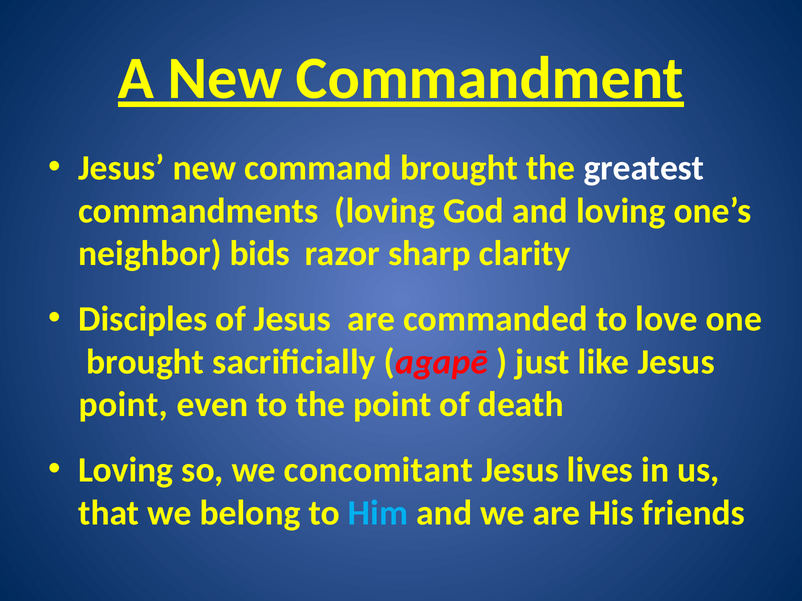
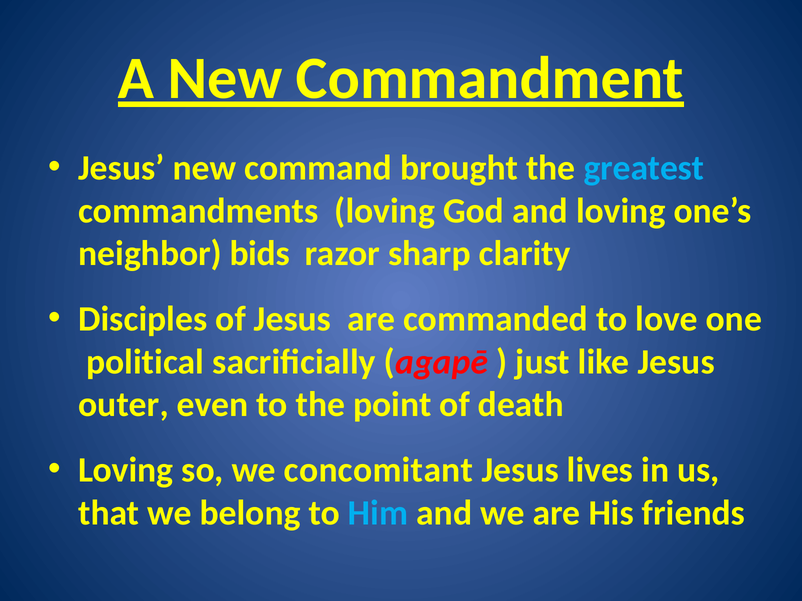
greatest colour: white -> light blue
brought at (145, 362): brought -> political
point at (123, 405): point -> outer
